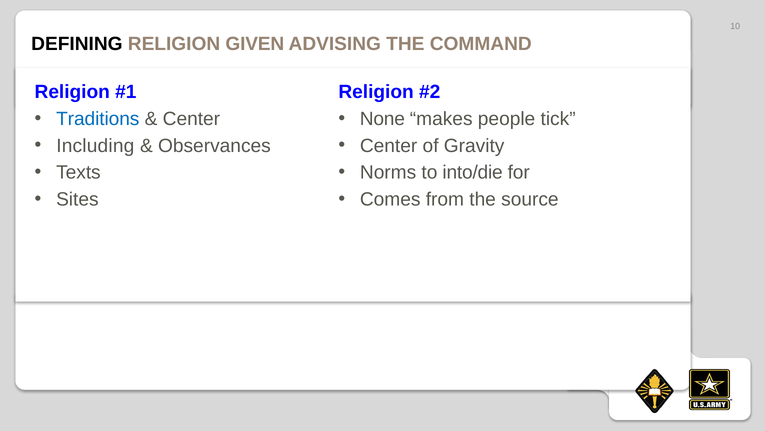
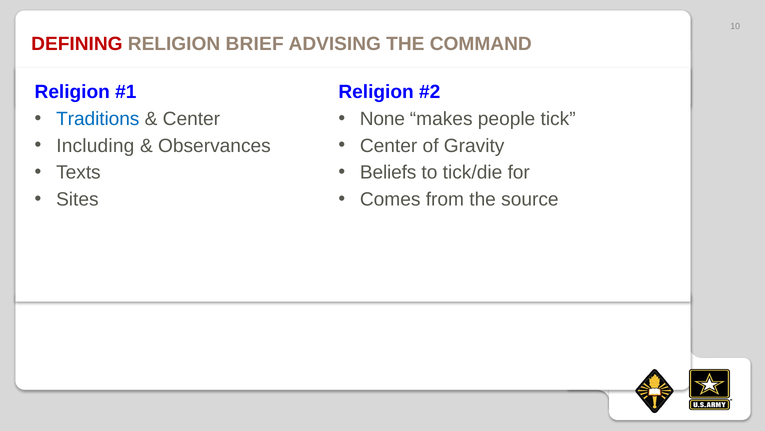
DEFINING colour: black -> red
GIVEN: GIVEN -> BRIEF
Norms: Norms -> Beliefs
into/die: into/die -> tick/die
